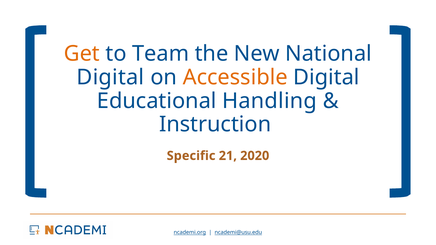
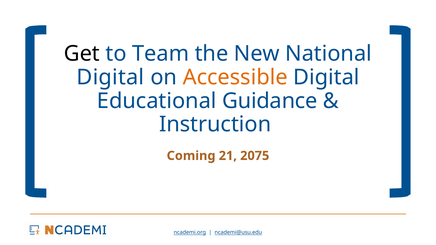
Get colour: orange -> black
Handling: Handling -> Guidance
Specific: Specific -> Coming
2020: 2020 -> 2075
